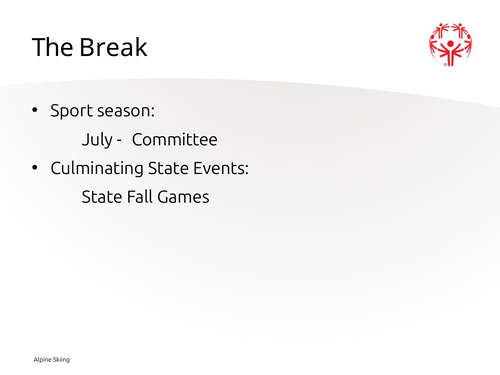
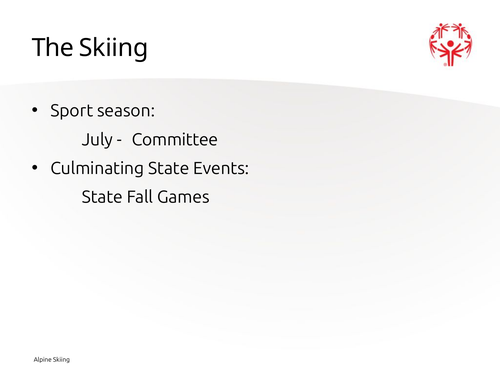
The Break: Break -> Skiing
